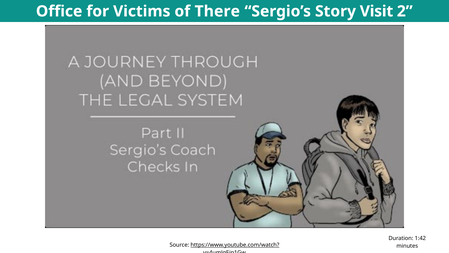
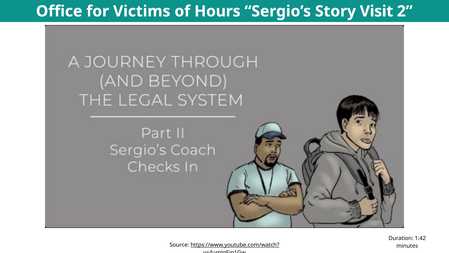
There: There -> Hours
